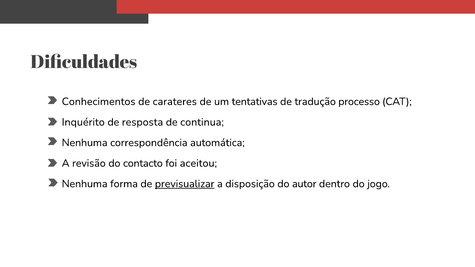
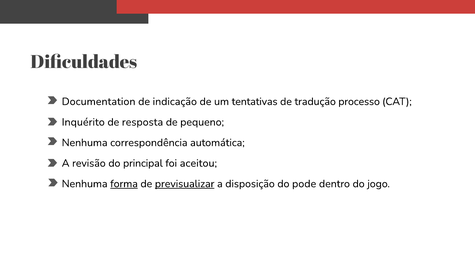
Conhecimentos: Conhecimentos -> Documentation
carateres: carateres -> indicação
continua: continua -> pequeno
contacto: contacto -> principal
forma underline: none -> present
autor: autor -> pode
